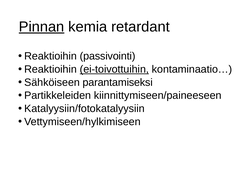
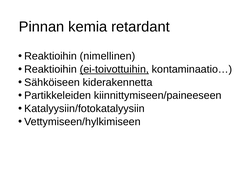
Pinnan underline: present -> none
passivointi: passivointi -> nimellinen
parantamiseksi: parantamiseksi -> kiderakennetta
